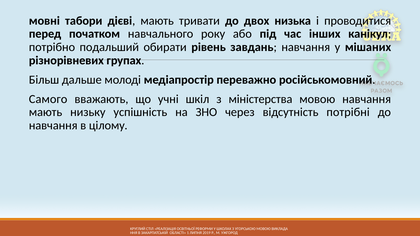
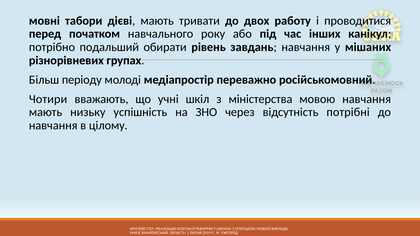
низька: низька -> работу
дальше: дальше -> періоду
Самого: Самого -> Чотири
